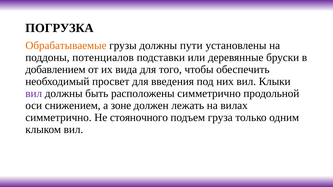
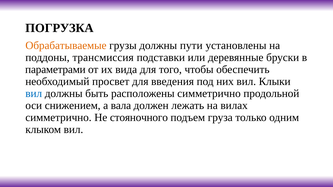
потенциалов: потенциалов -> трансмиссия
добавлением: добавлением -> параметрами
вил at (34, 94) colour: purple -> blue
зоне: зоне -> вала
